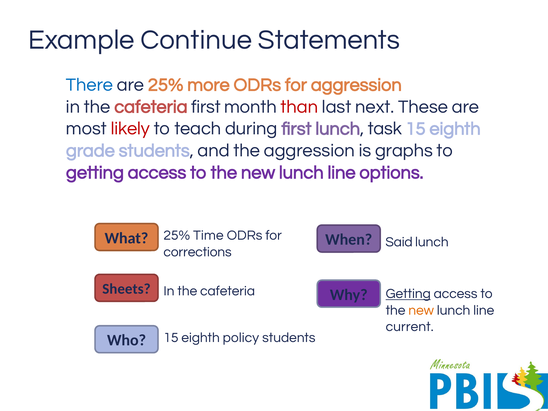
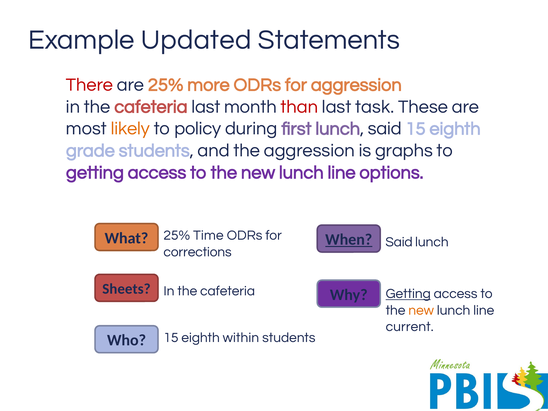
Continue: Continue -> Updated
There colour: blue -> red
cafeteria first: first -> last
next: next -> task
likely colour: red -> orange
teach: teach -> policy
lunch task: task -> said
When underline: none -> present
policy: policy -> within
